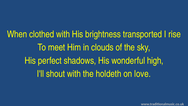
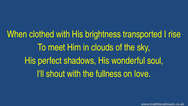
high: high -> soul
holdeth: holdeth -> fullness
